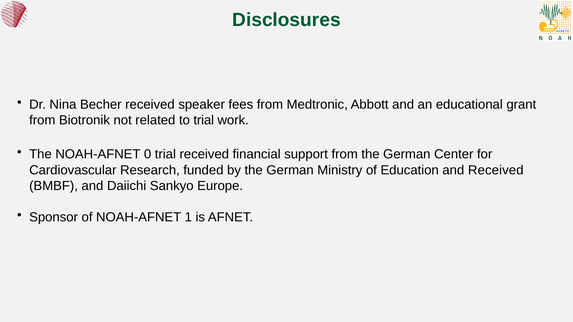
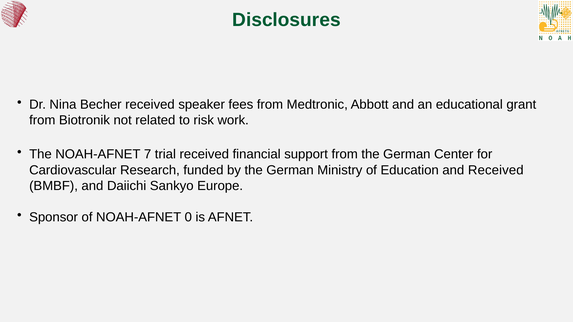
to trial: trial -> risk
0: 0 -> 7
1: 1 -> 0
